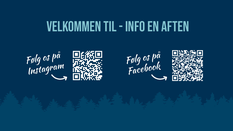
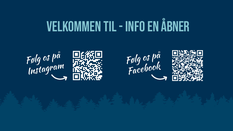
aften: aften -> åbner
